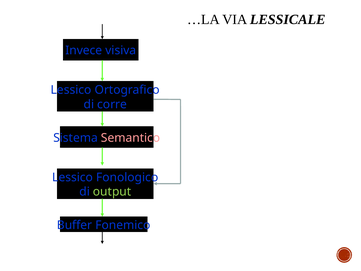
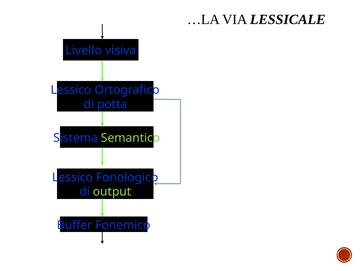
Invece: Invece -> Livello
corre: corre -> potta
Semantico colour: pink -> light green
